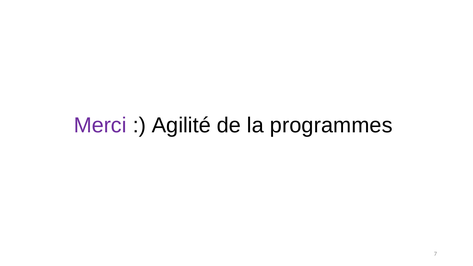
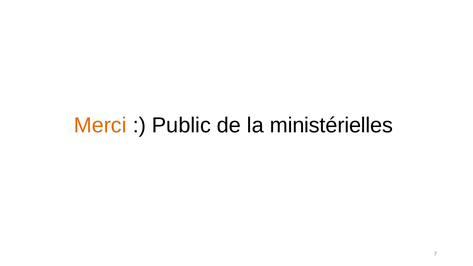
Merci colour: purple -> orange
Agilité: Agilité -> Public
programmes: programmes -> ministérielles
